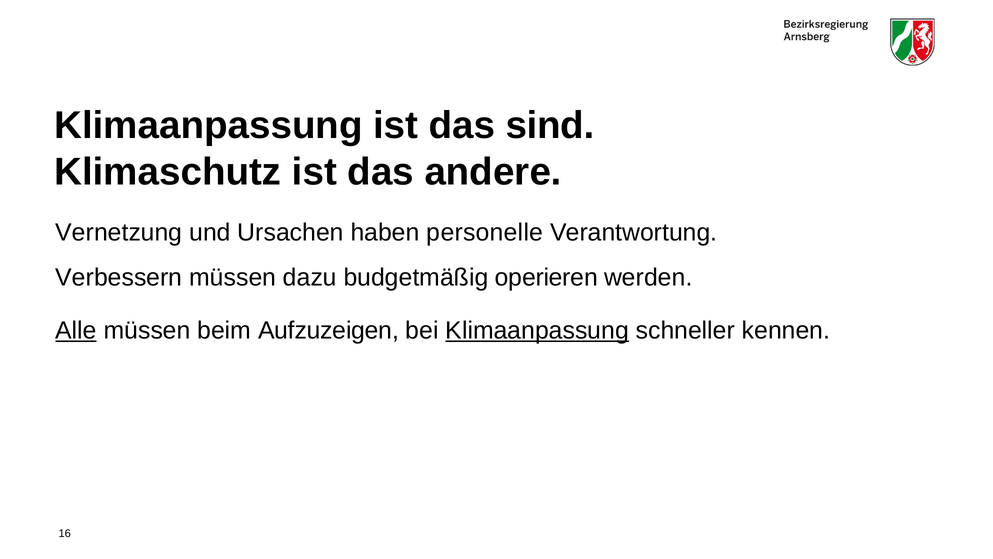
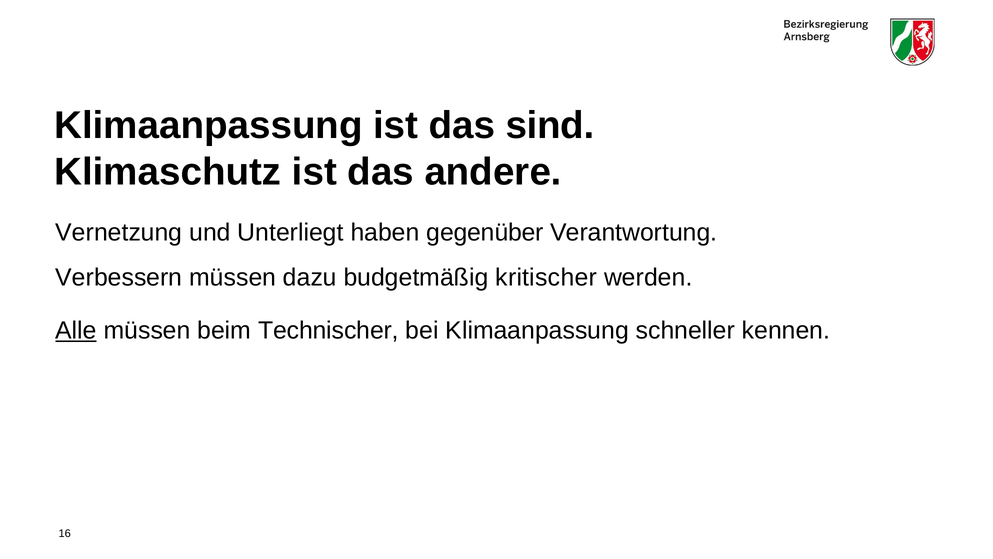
Ursachen: Ursachen -> Unterliegt
personelle: personelle -> gegenüber
operieren: operieren -> kritischer
Aufzuzeigen: Aufzuzeigen -> Technischer
Klimaanpassung at (537, 330) underline: present -> none
